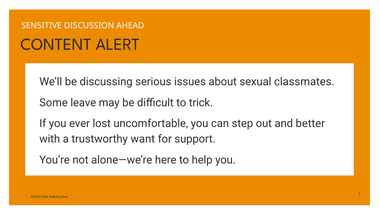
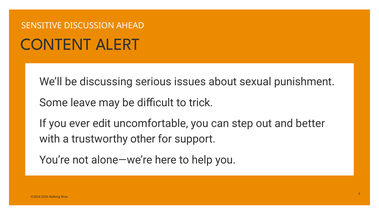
classmates: classmates -> punishment
lost: lost -> edit
want: want -> other
